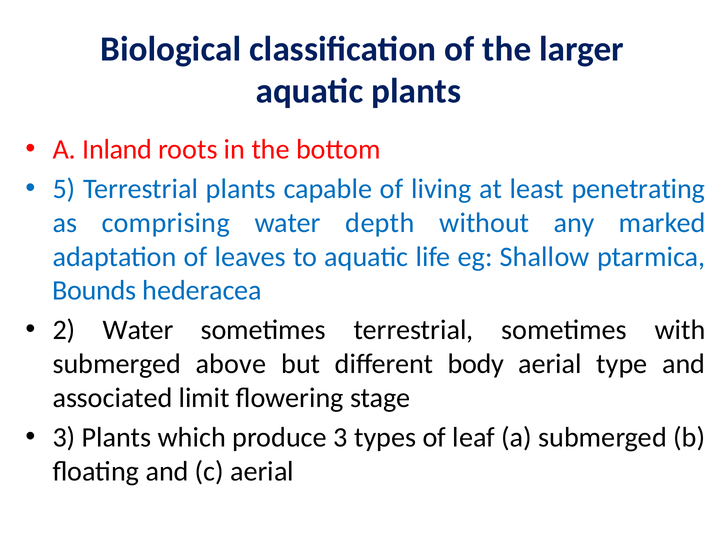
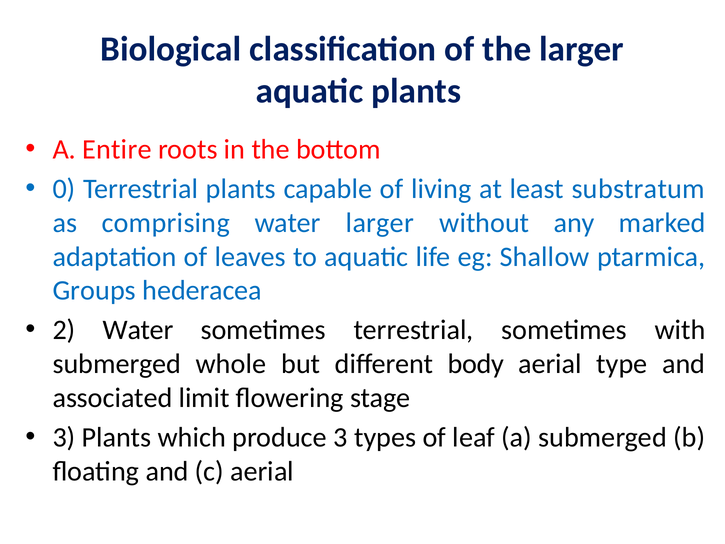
Inland: Inland -> Entire
5: 5 -> 0
penetrating: penetrating -> substratum
water depth: depth -> larger
Bounds: Bounds -> Groups
above: above -> whole
